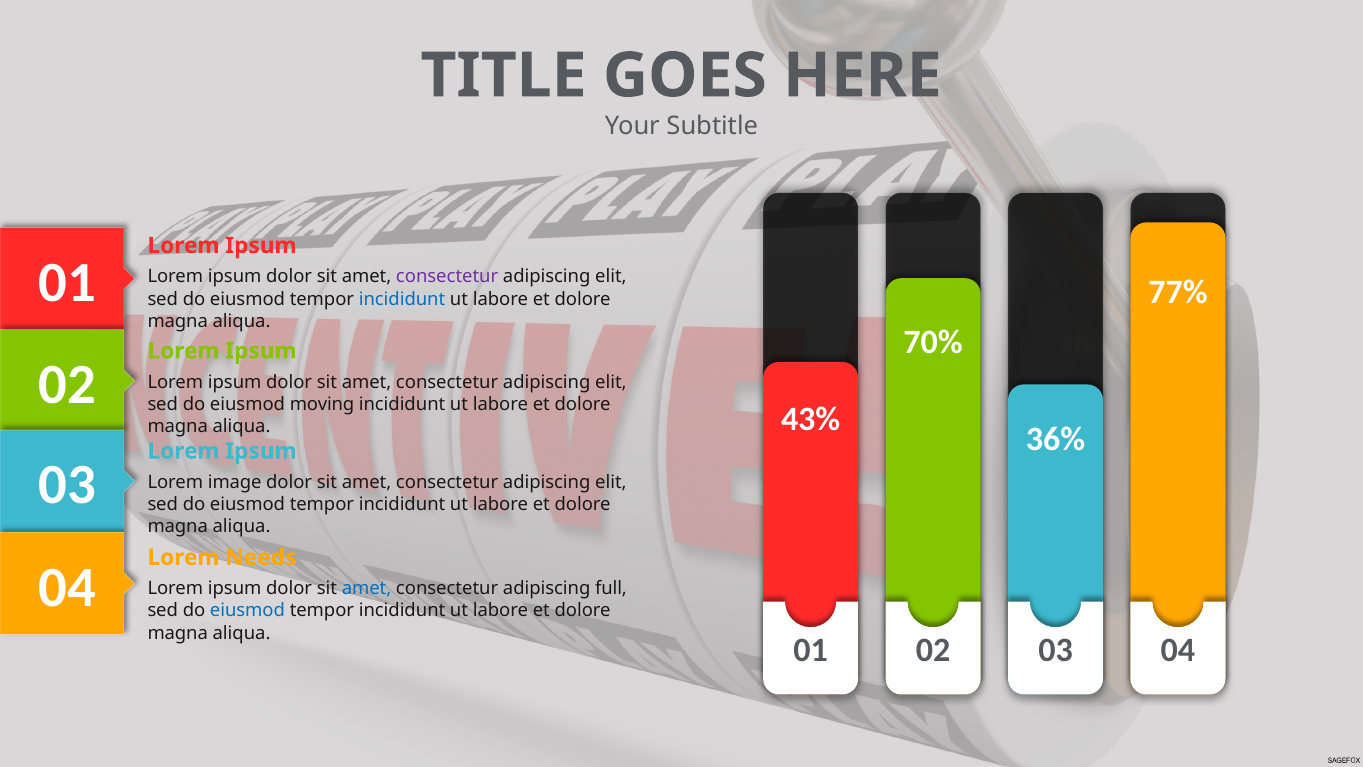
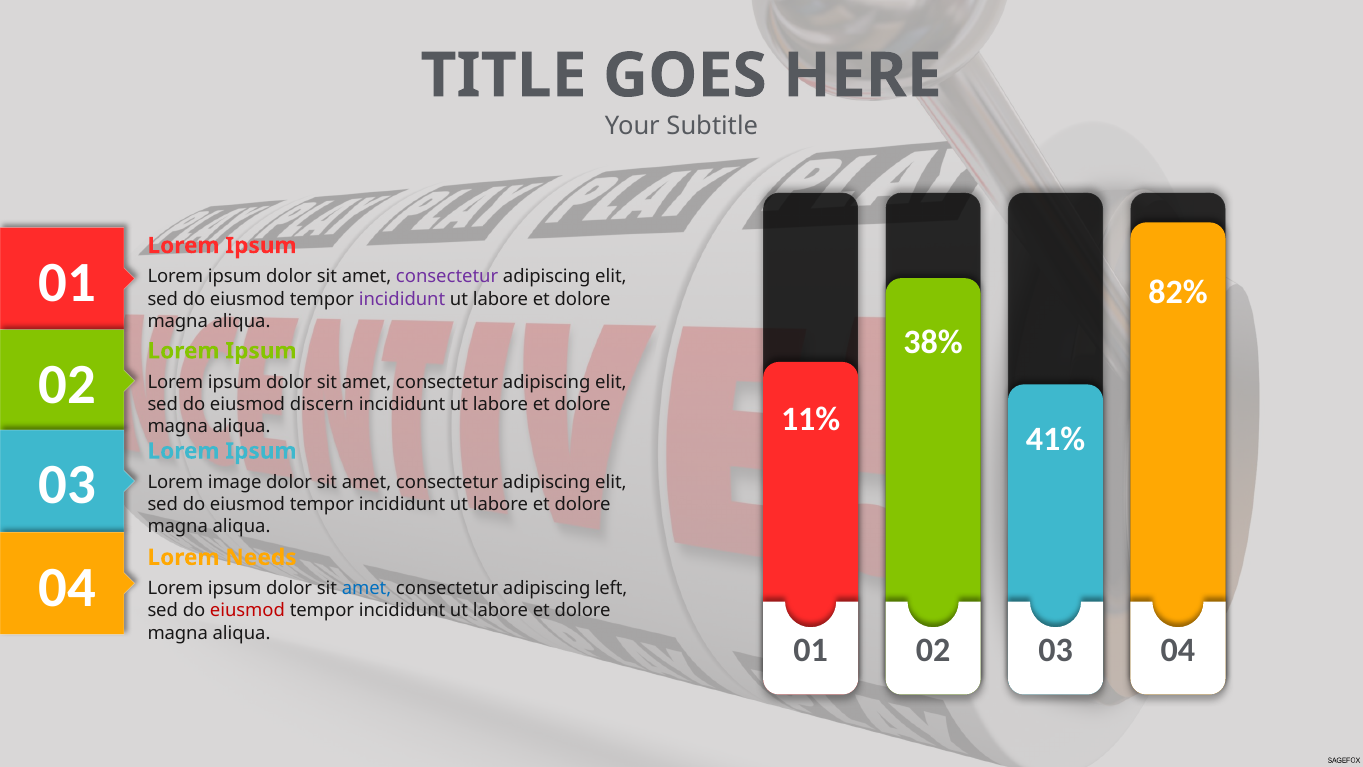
77%: 77% -> 82%
incididunt at (402, 299) colour: blue -> purple
70%: 70% -> 38%
moving: moving -> discern
43%: 43% -> 11%
36%: 36% -> 41%
full: full -> left
eiusmod at (247, 611) colour: blue -> red
